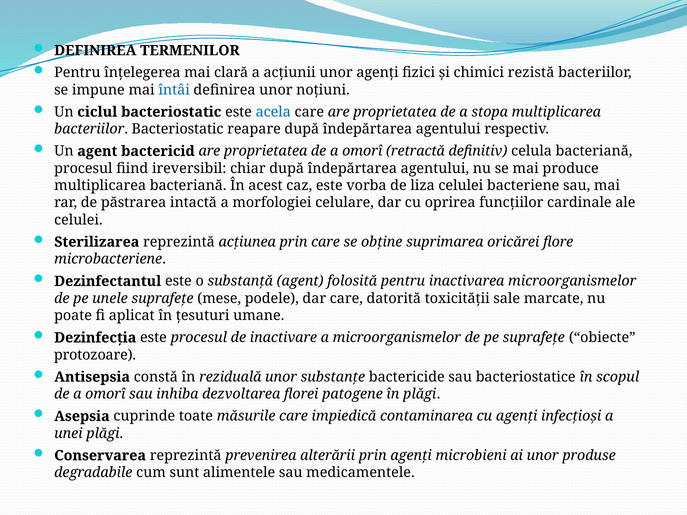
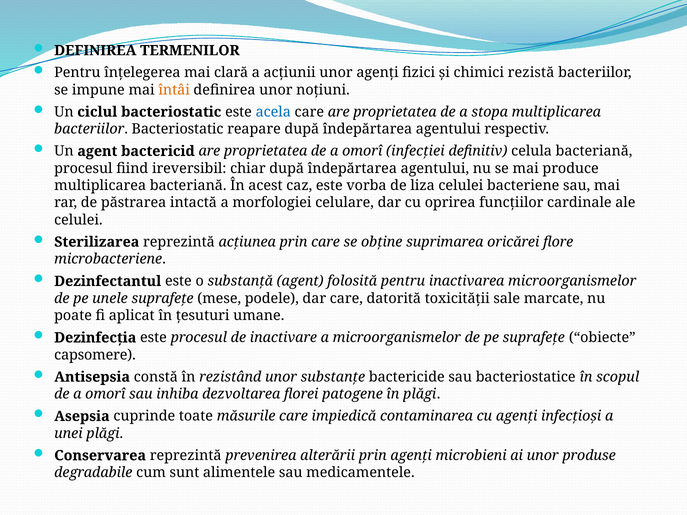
întâi colour: blue -> orange
retractă: retractă -> infecţiei
protozoare: protozoare -> capsomere
reziduală: reziduală -> rezistând
